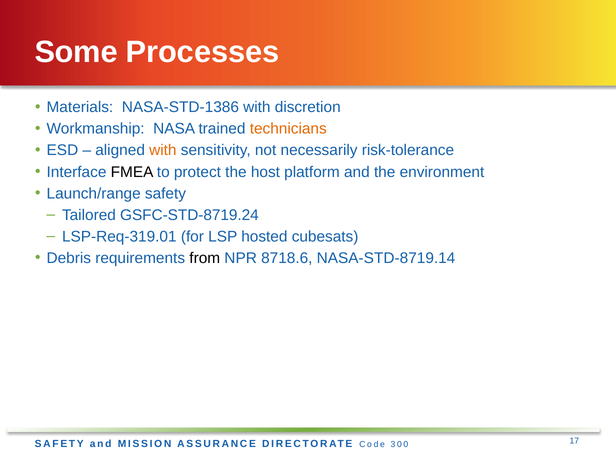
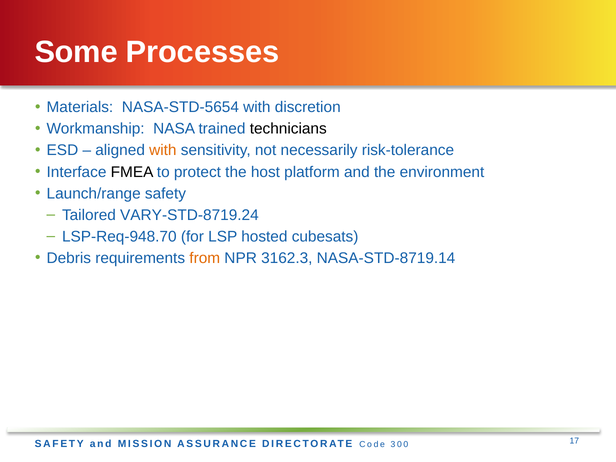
NASA-STD-1386: NASA-STD-1386 -> NASA-STD-5654
technicians colour: orange -> black
GSFC-STD-8719.24: GSFC-STD-8719.24 -> VARY-STD-8719.24
LSP-Req-319.01: LSP-Req-319.01 -> LSP-Req-948.70
from colour: black -> orange
8718.6: 8718.6 -> 3162.3
